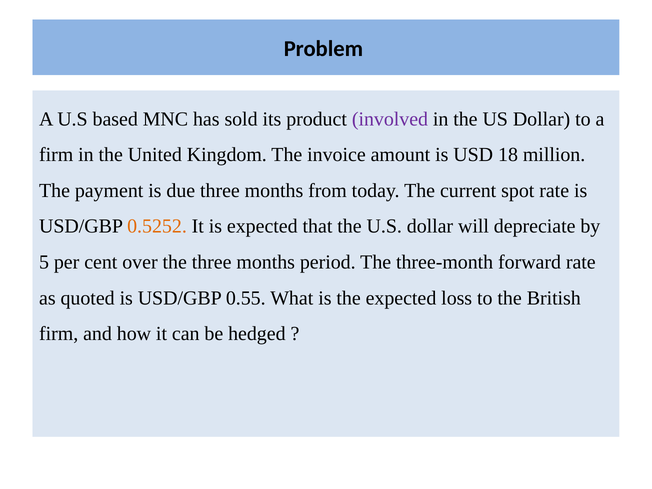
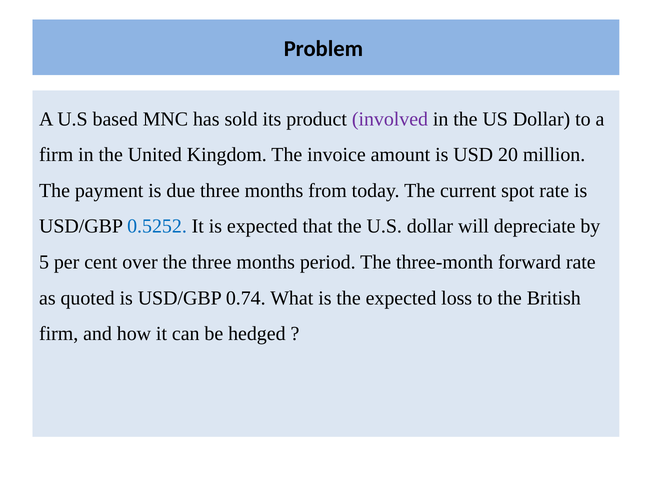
18: 18 -> 20
0.5252 colour: orange -> blue
0.55: 0.55 -> 0.74
